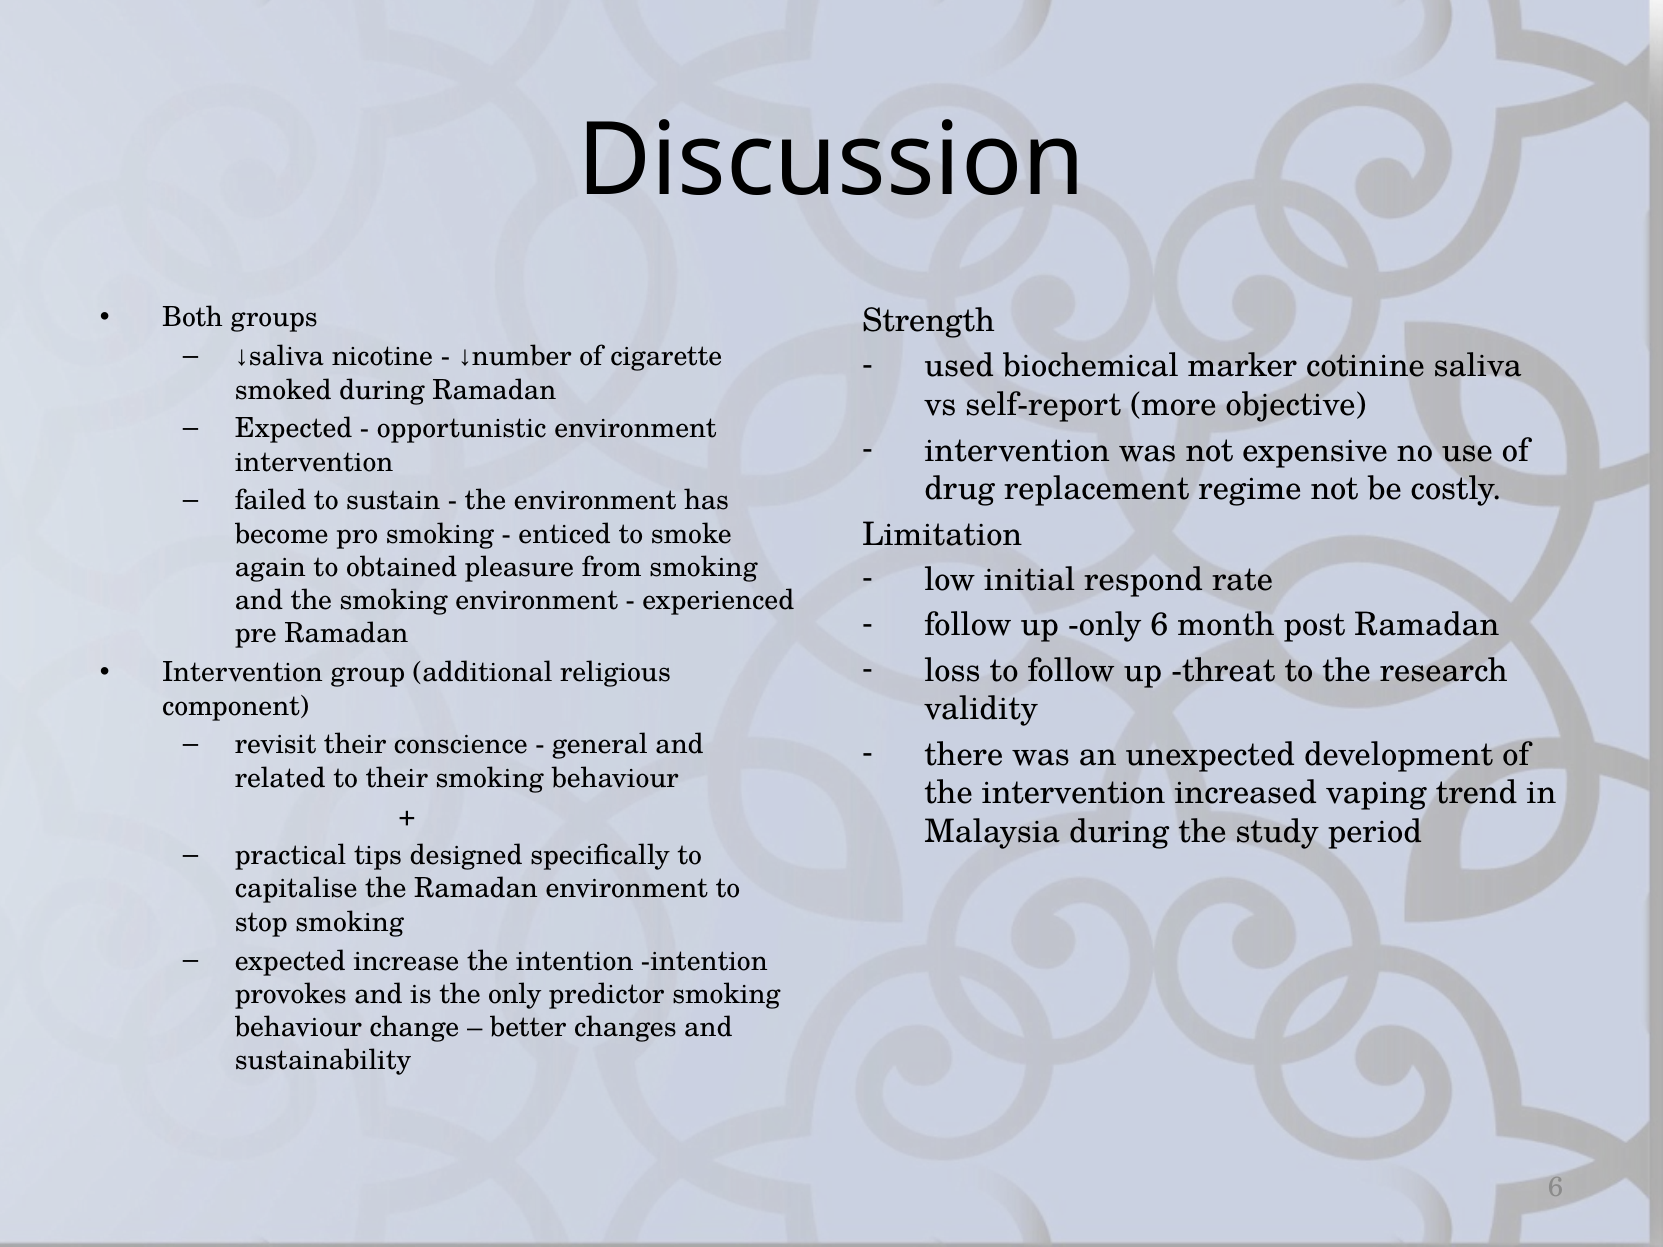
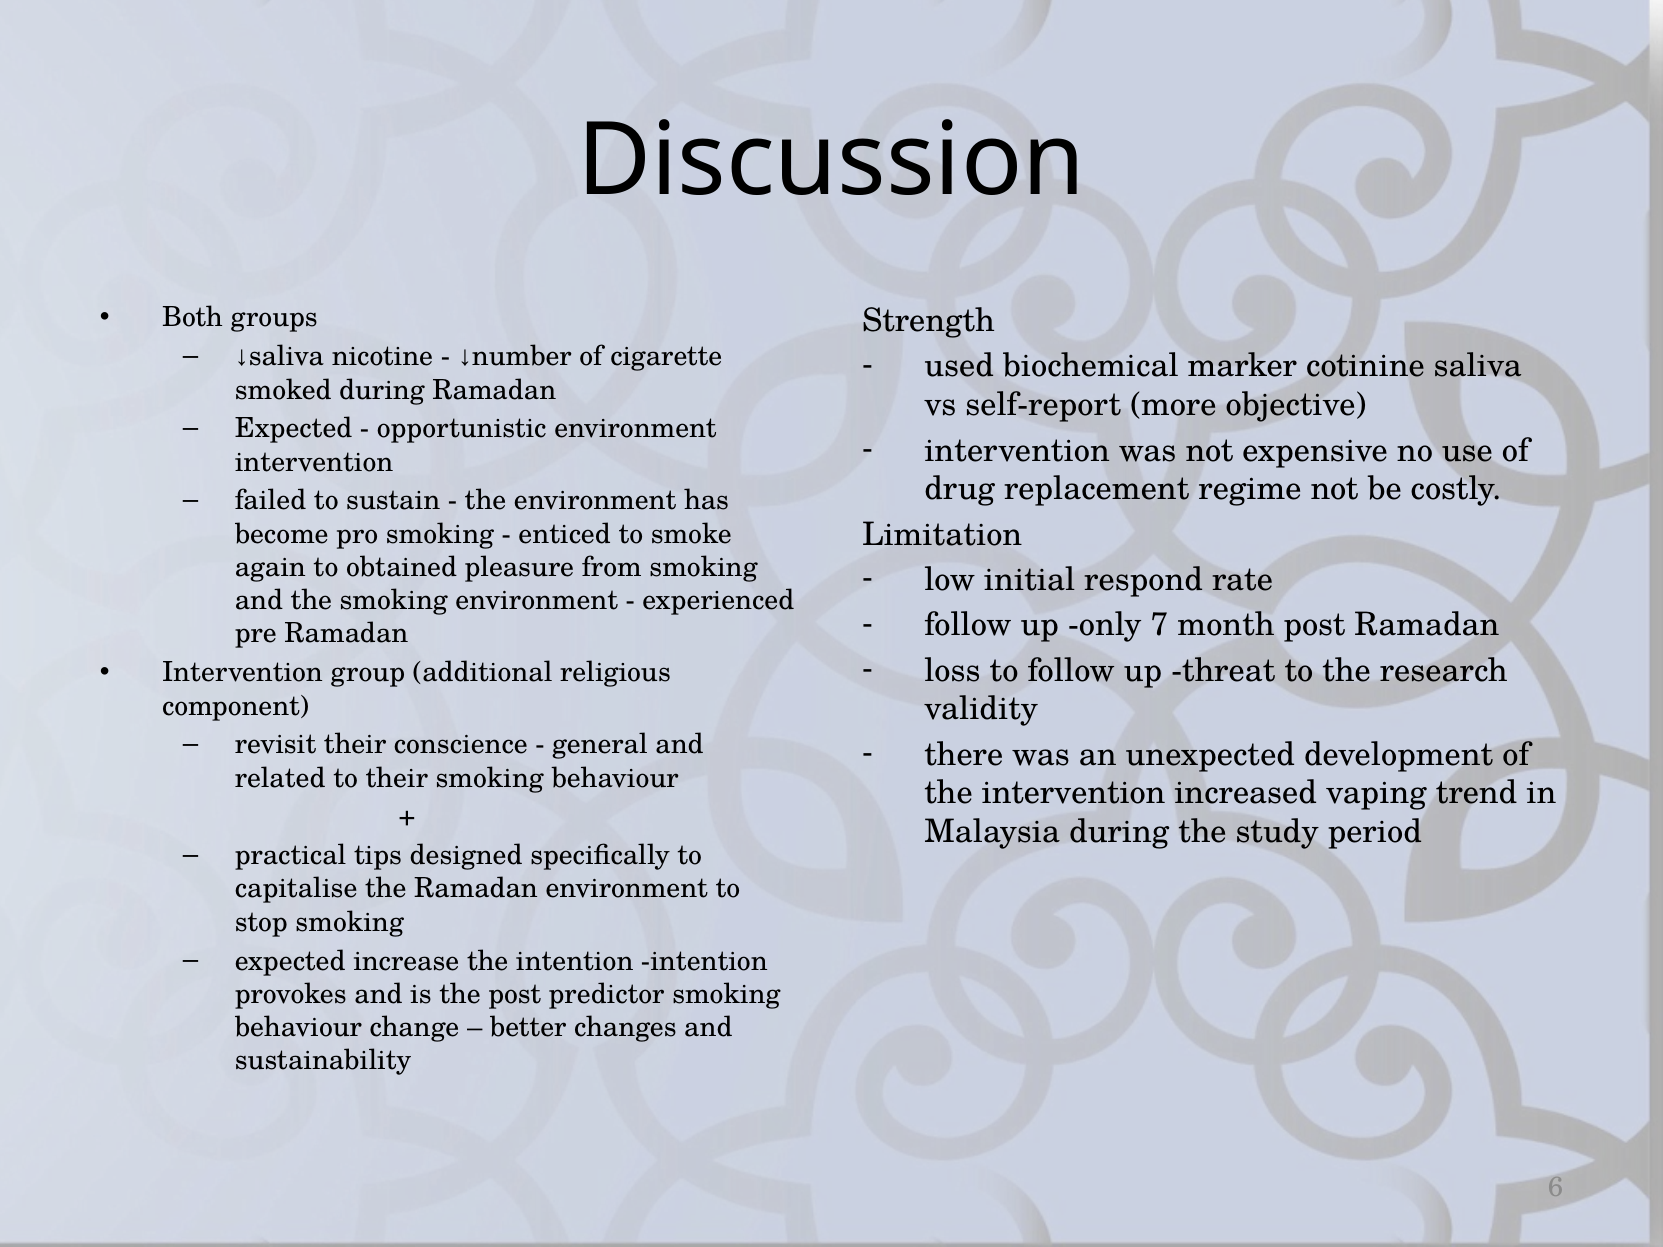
only 6: 6 -> 7
the only: only -> post
